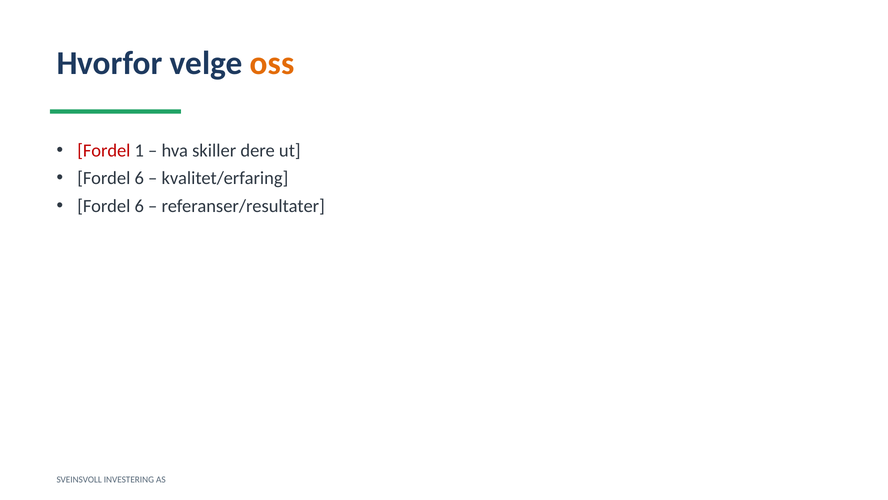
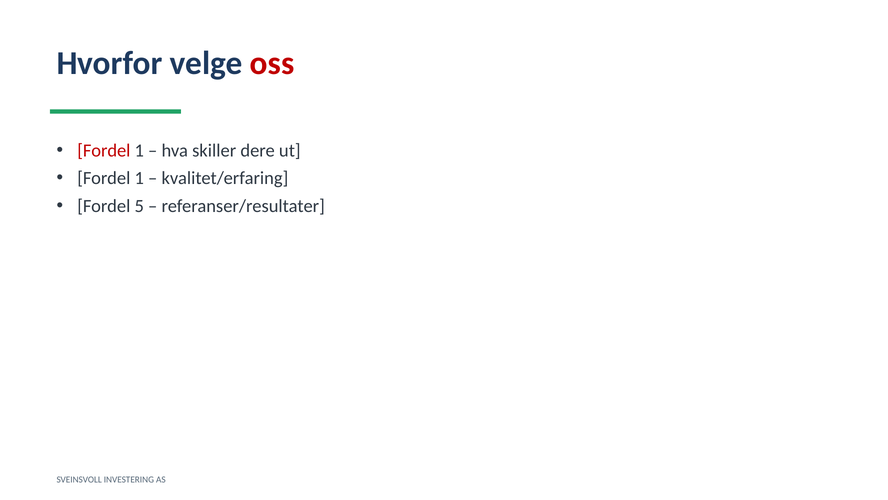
oss colour: orange -> red
6 at (139, 178): 6 -> 1
6 at (139, 206): 6 -> 5
